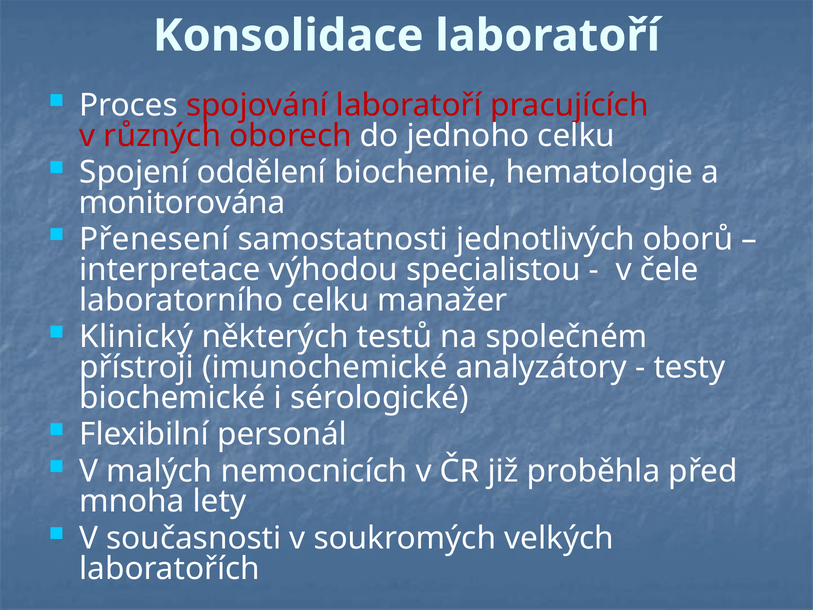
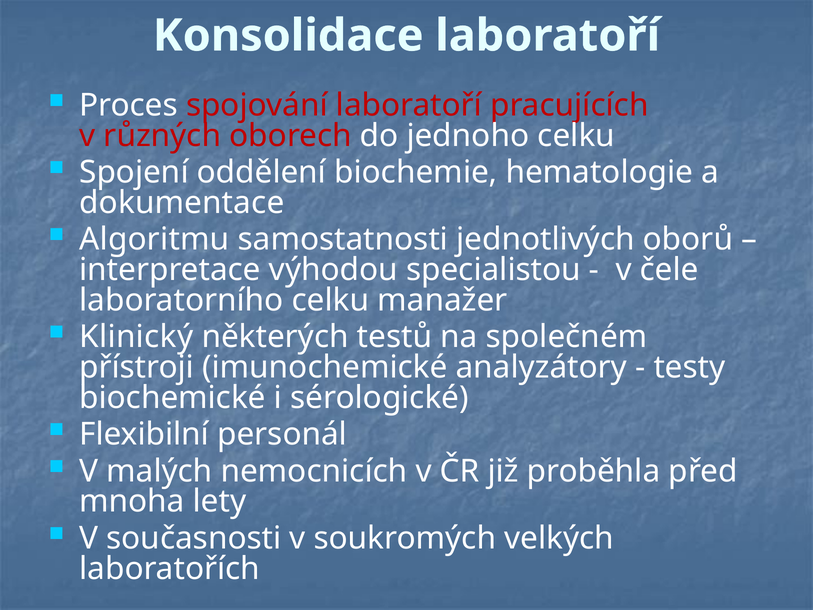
monitorována: monitorována -> dokumentace
Přenesení: Přenesení -> Algoritmu
